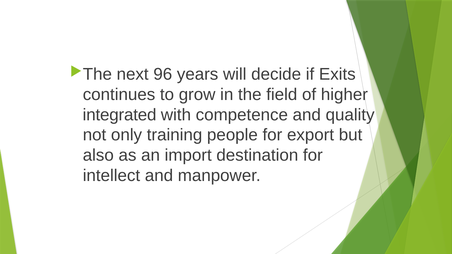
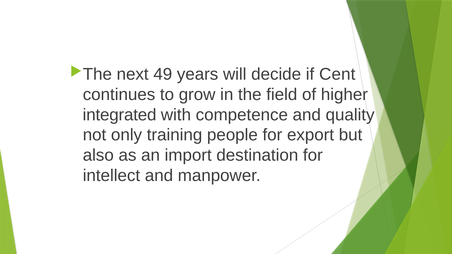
96: 96 -> 49
Exits: Exits -> Cent
